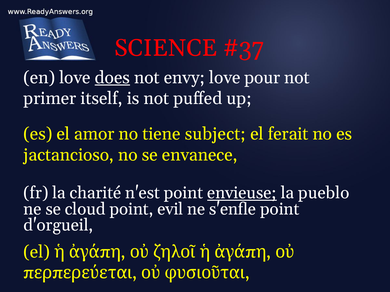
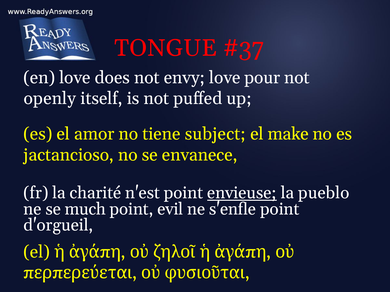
SCIENCE: SCIENCE -> TONGUE
does underline: present -> none
primer: primer -> openly
ferait: ferait -> make
cloud: cloud -> much
